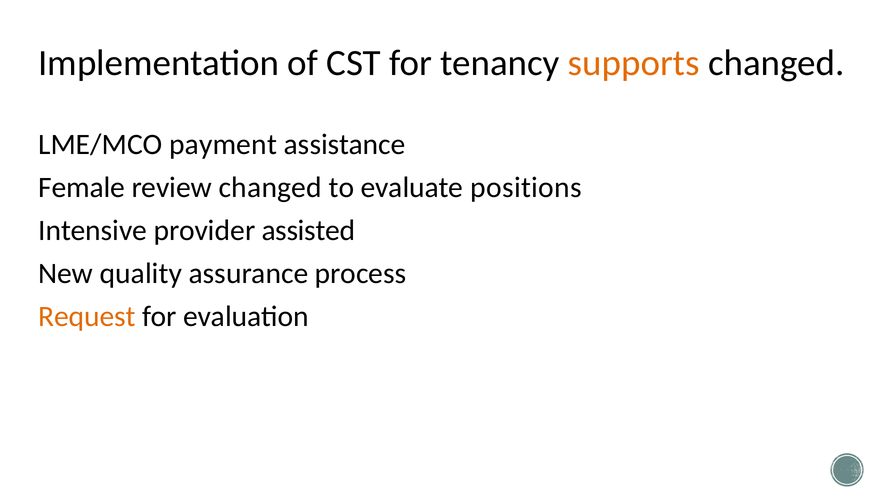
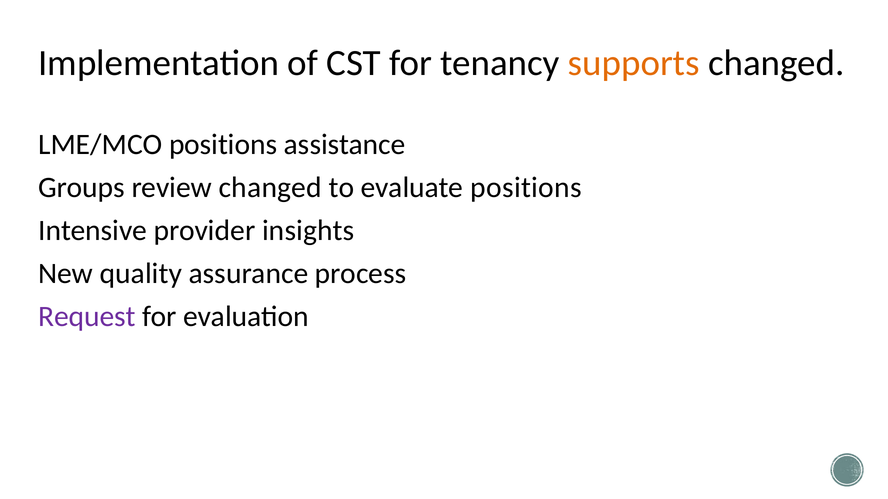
LME/MCO payment: payment -> positions
Female: Female -> Groups
assisted: assisted -> insights
Request colour: orange -> purple
